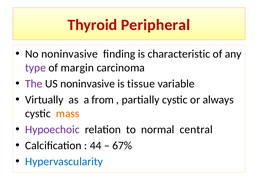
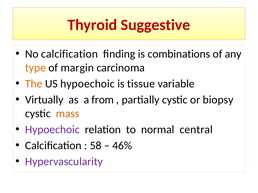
Peripheral: Peripheral -> Suggestive
No noninvasive: noninvasive -> calcification
characteristic: characteristic -> combinations
type colour: purple -> orange
The colour: purple -> orange
US noninvasive: noninvasive -> hypoechoic
always: always -> biopsy
44: 44 -> 58
67%: 67% -> 46%
Hypervascularity colour: blue -> purple
